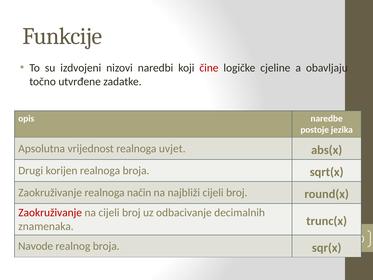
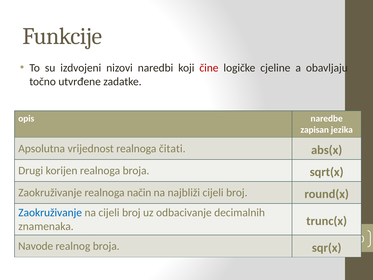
postoje: postoje -> zapisan
uvjet: uvjet -> čitati
Zaokruživanje at (50, 212) colour: red -> blue
